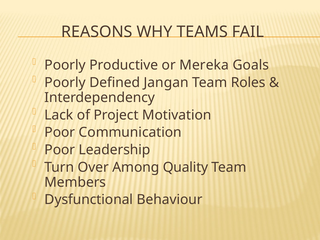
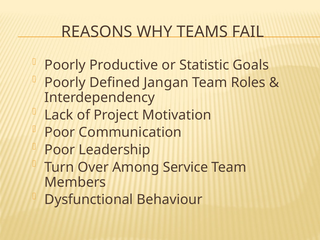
Mereka: Mereka -> Statistic
Quality: Quality -> Service
